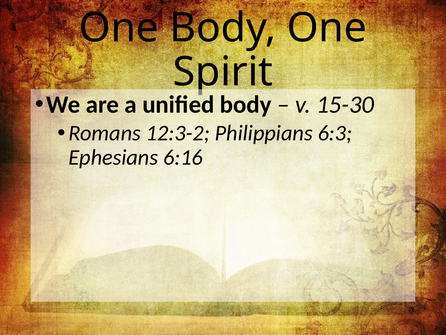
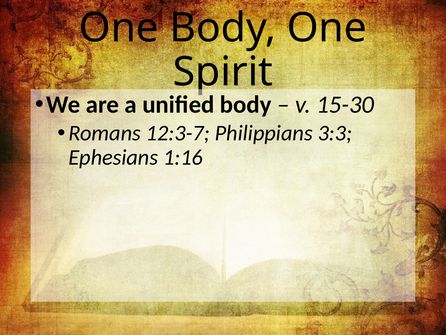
12:3-2: 12:3-2 -> 12:3-7
6:3: 6:3 -> 3:3
6:16: 6:16 -> 1:16
